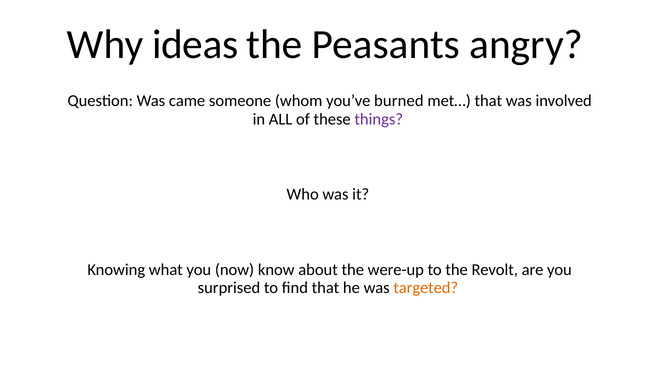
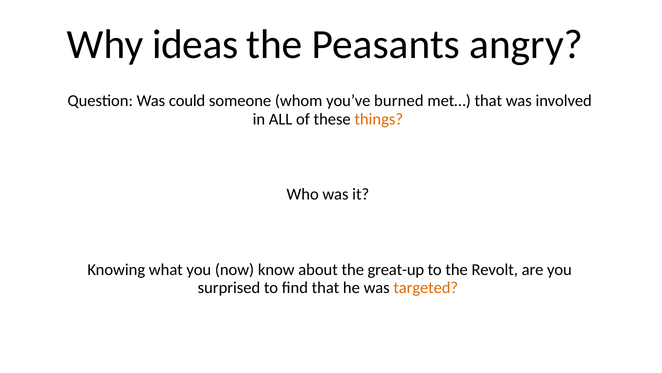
came: came -> could
things colour: purple -> orange
were-up: were-up -> great-up
